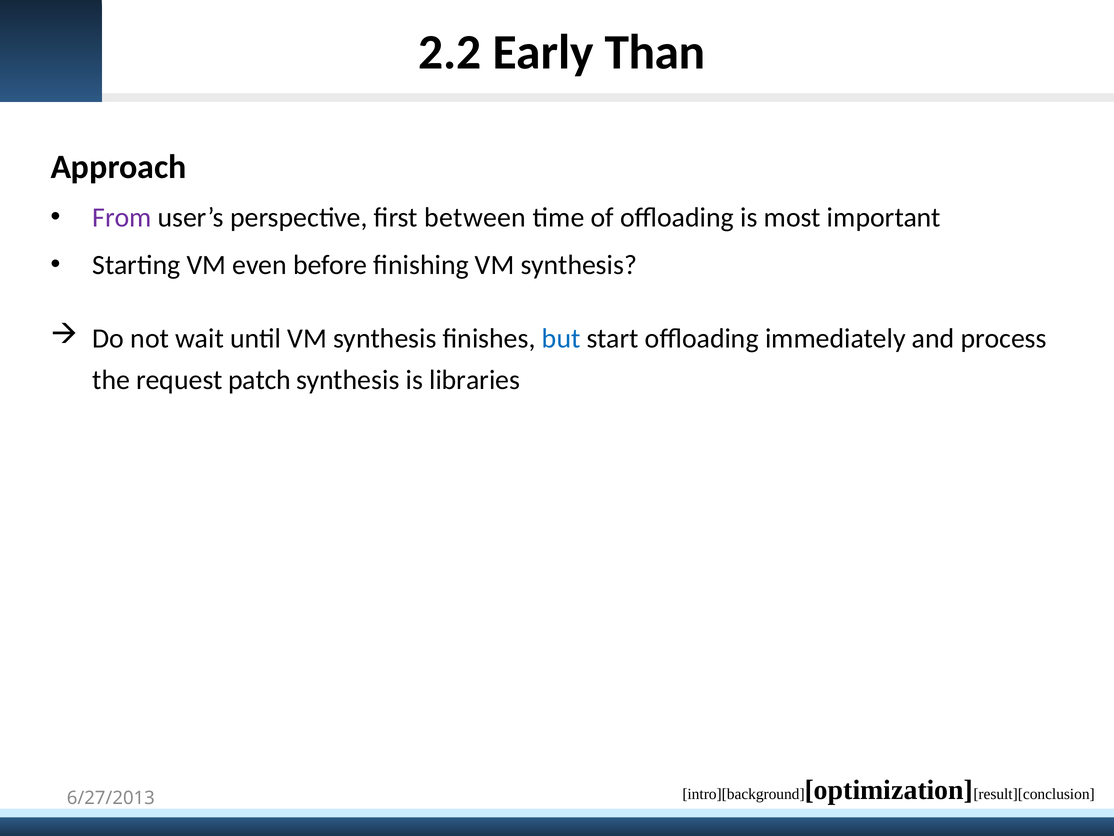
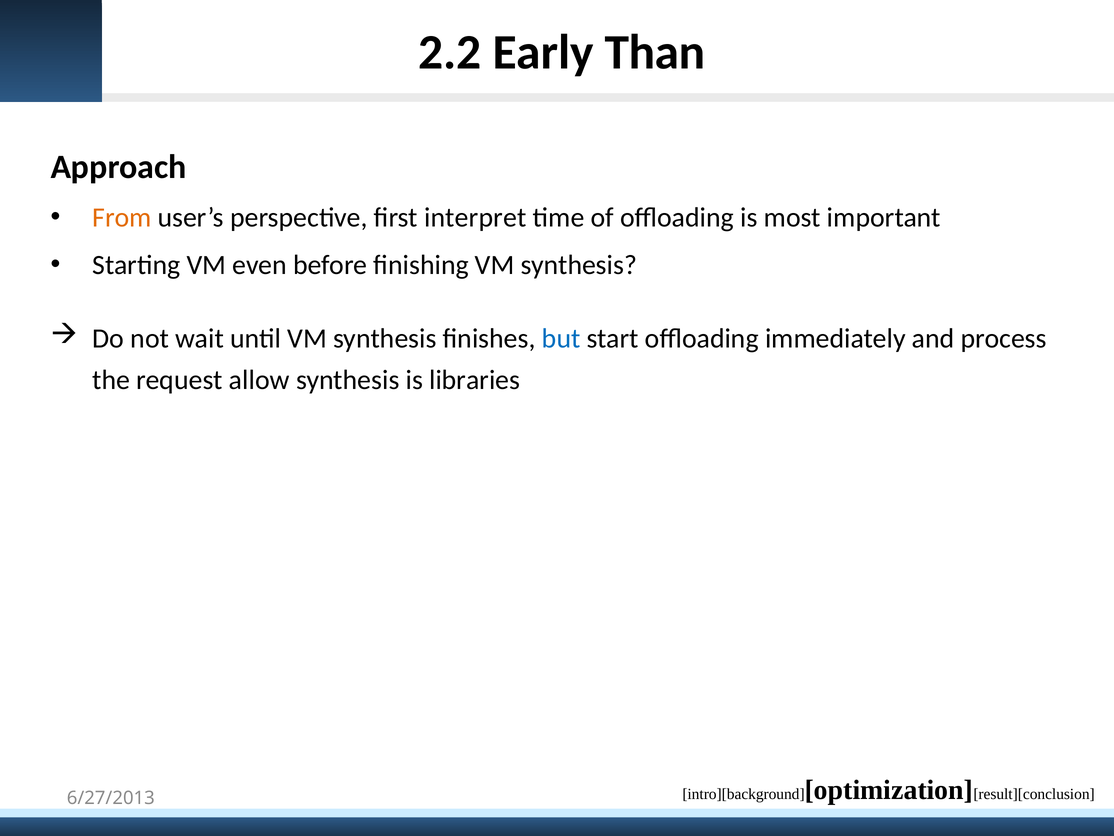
From colour: purple -> orange
between: between -> interpret
patch: patch -> allow
